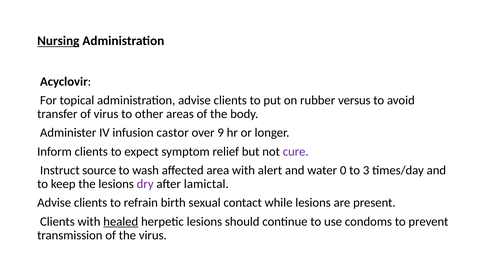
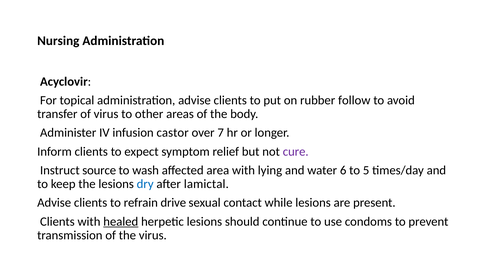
Nursing underline: present -> none
versus: versus -> follow
9: 9 -> 7
alert: alert -> lying
0: 0 -> 6
3: 3 -> 5
dry colour: purple -> blue
birth: birth -> drive
